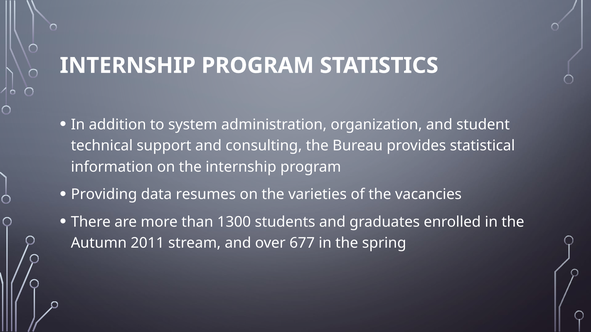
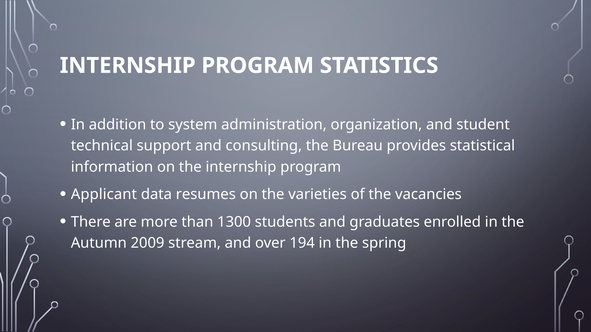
Providing: Providing -> Applicant
2011: 2011 -> 2009
677: 677 -> 194
